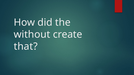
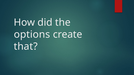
without: without -> options
